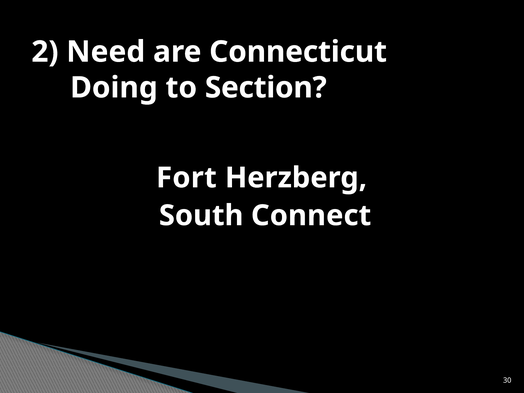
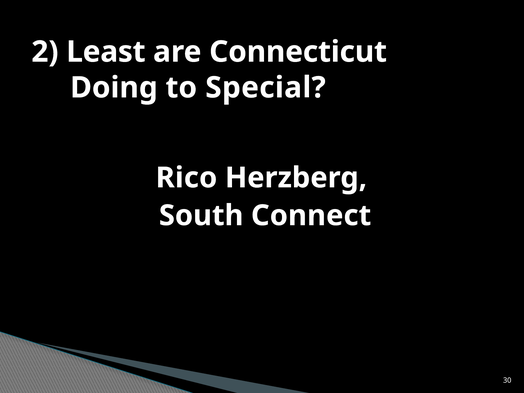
Need: Need -> Least
Section: Section -> Special
Fort: Fort -> Rico
